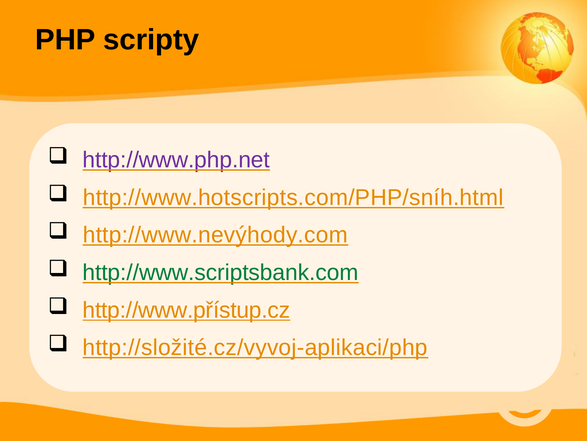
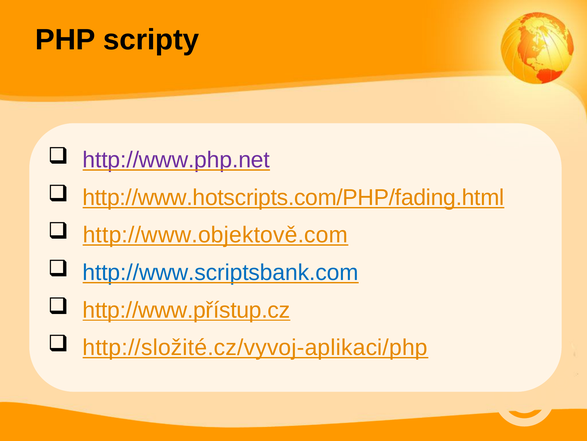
http://www.hotscripts.com/PHP/sníh.html: http://www.hotscripts.com/PHP/sníh.html -> http://www.hotscripts.com/PHP/fading.html
http://www.nevýhody.com: http://www.nevýhody.com -> http://www.objektově.com
http://www.scriptsbank.com colour: green -> blue
